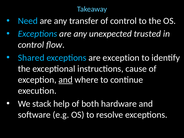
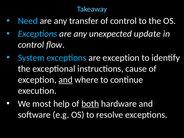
trusted: trusted -> update
Shared: Shared -> System
stack: stack -> most
both underline: none -> present
